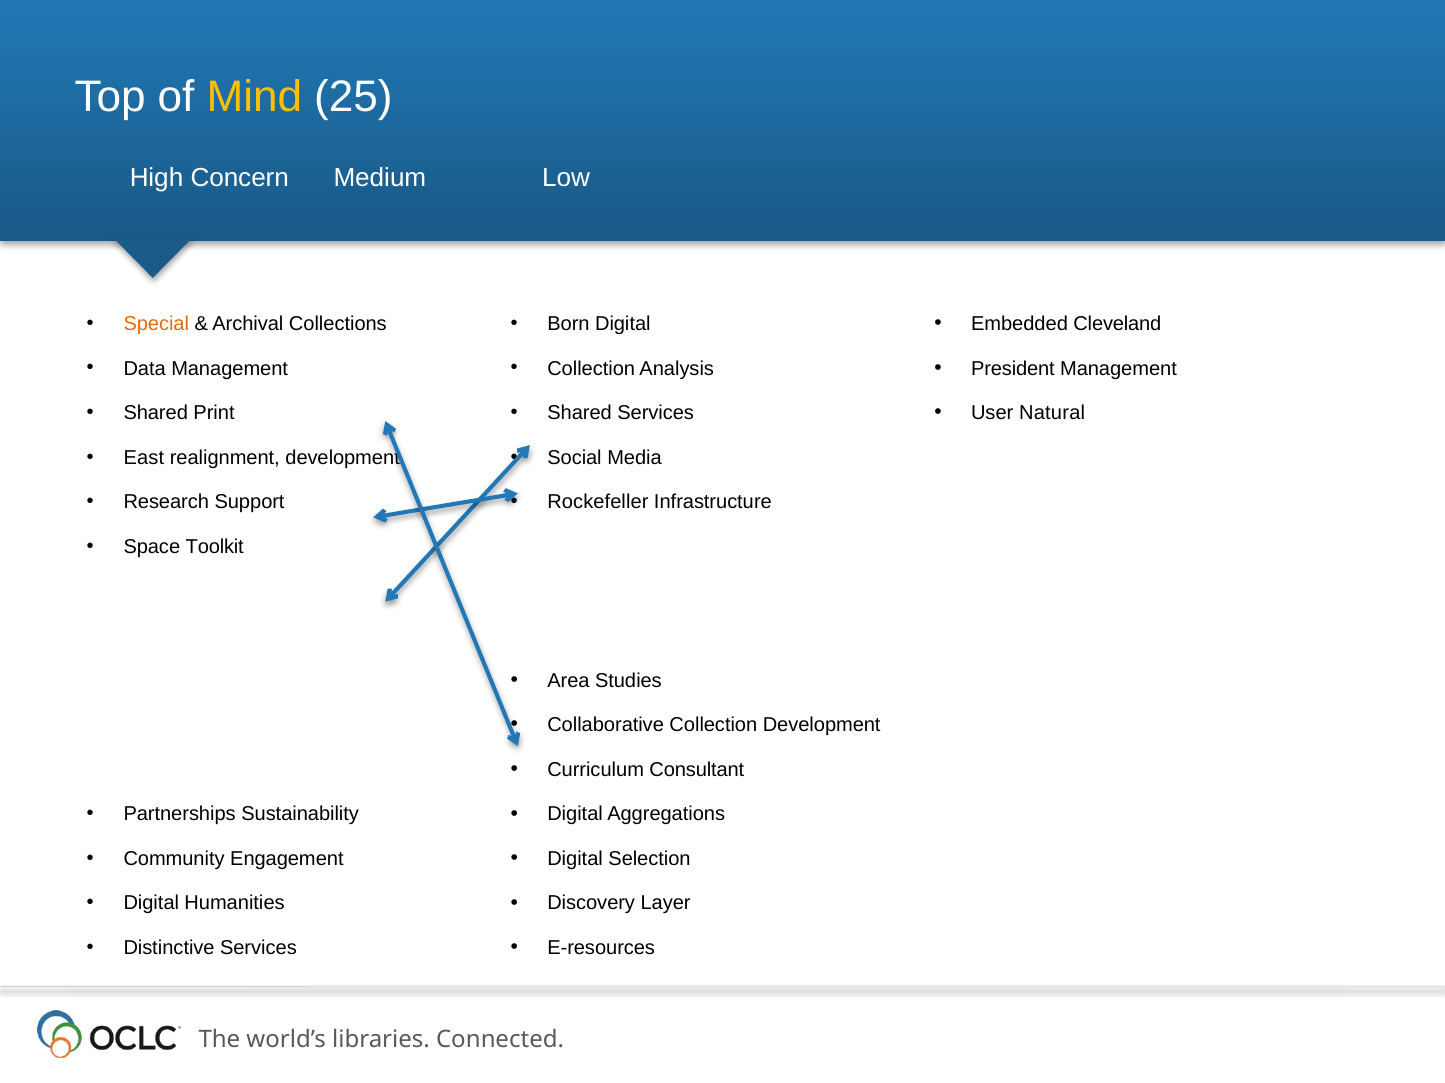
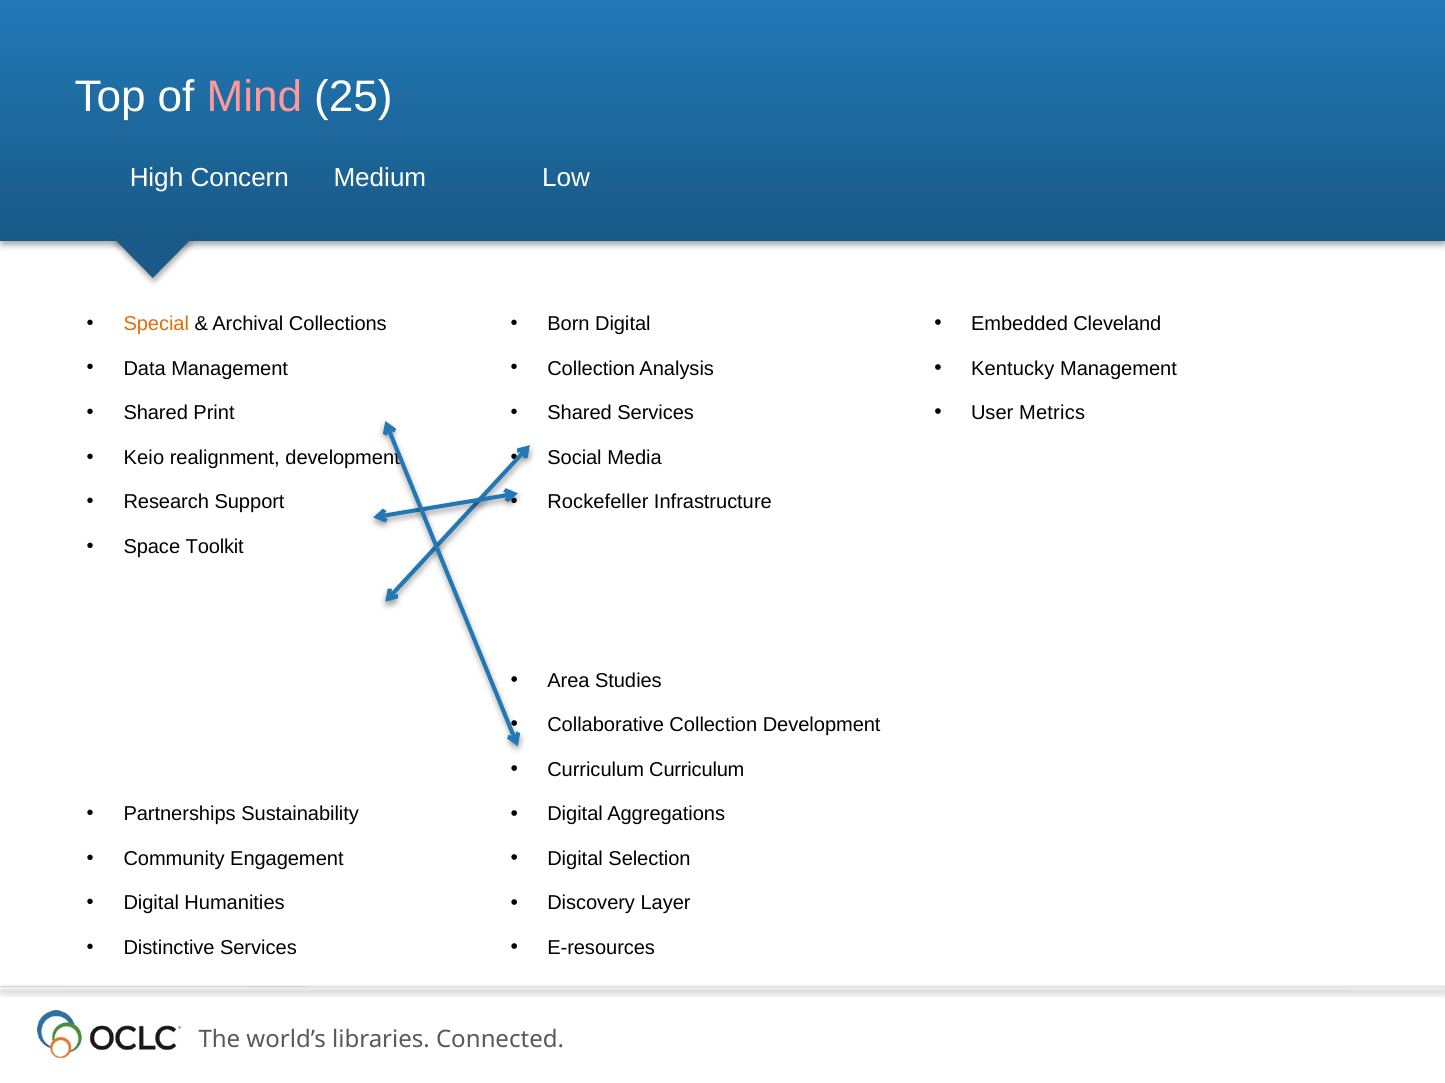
Mind colour: yellow -> pink
President: President -> Kentucky
Natural: Natural -> Metrics
East: East -> Keio
Curriculum Consultant: Consultant -> Curriculum
